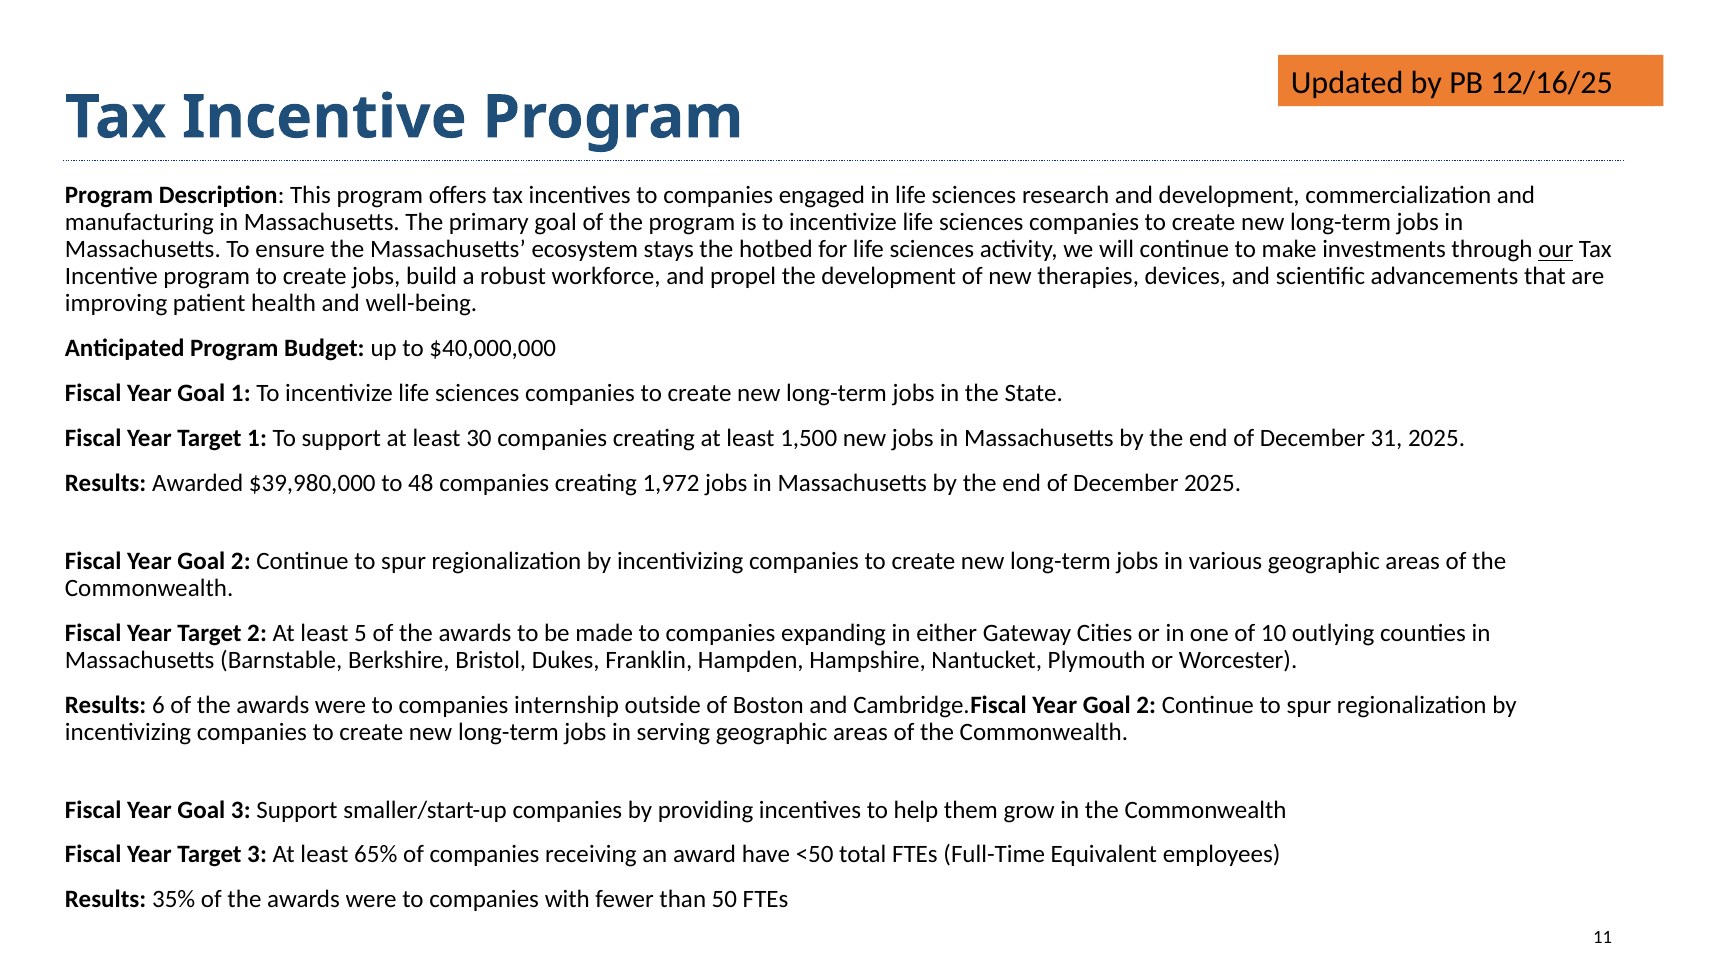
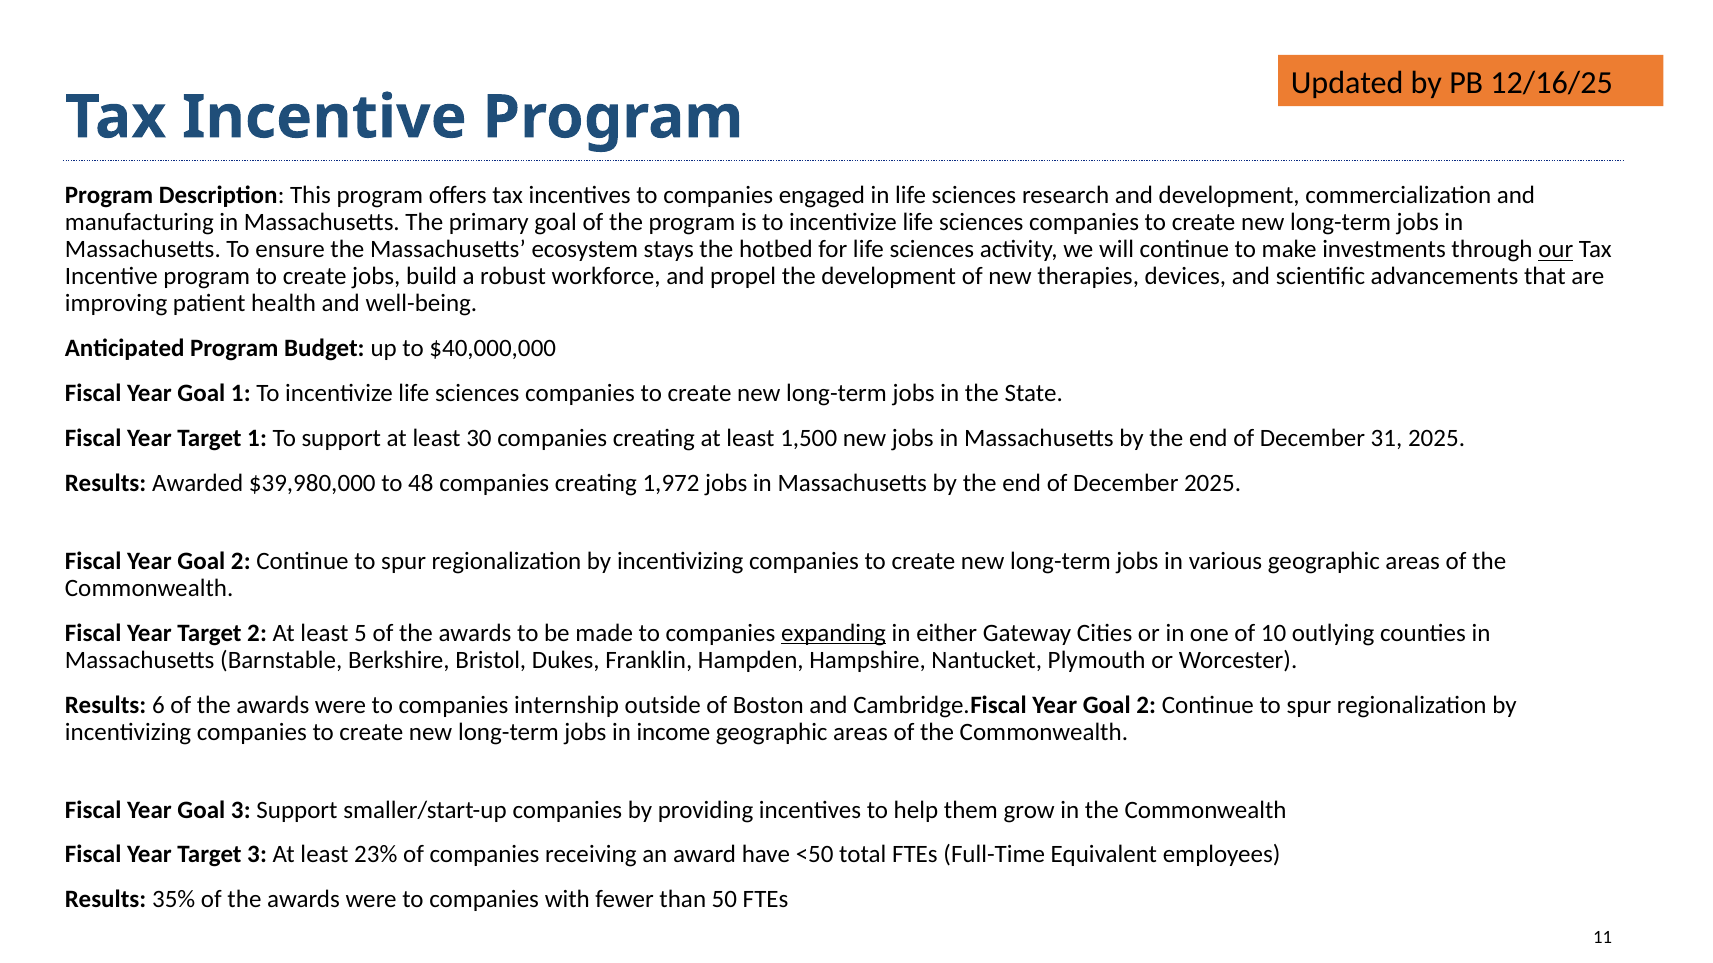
expanding underline: none -> present
serving: serving -> income
65%: 65% -> 23%
